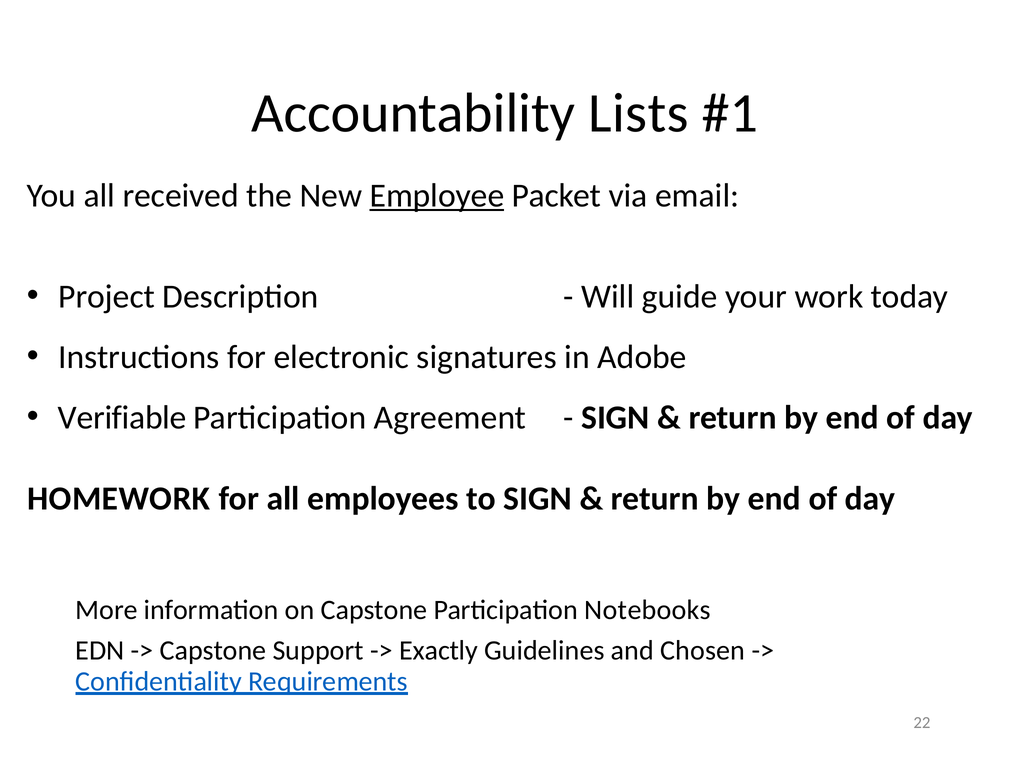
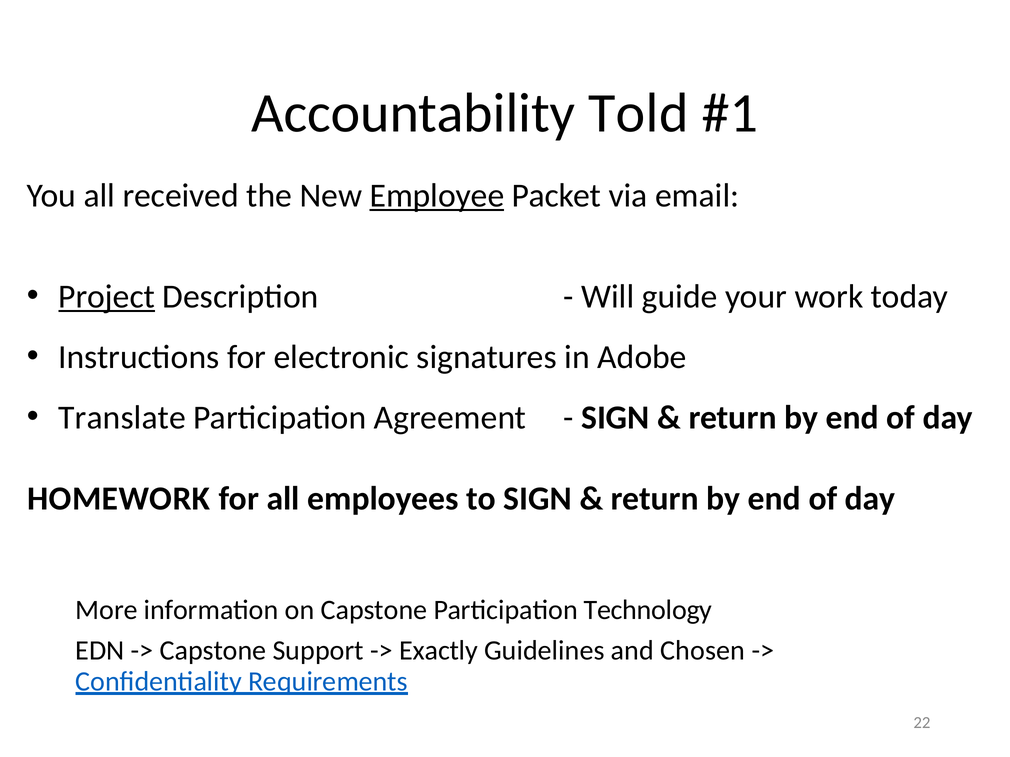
Lists: Lists -> Told
Project underline: none -> present
Verifiable: Verifiable -> Translate
Notebooks: Notebooks -> Technology
